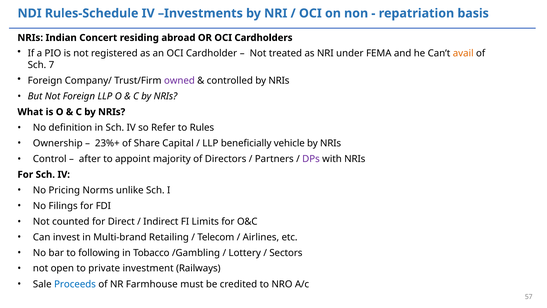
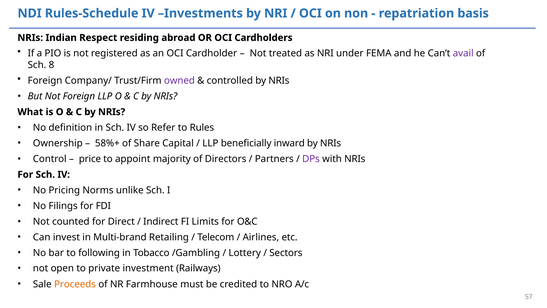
Concert: Concert -> Respect
avail colour: orange -> purple
7: 7 -> 8
23%+: 23%+ -> 58%+
vehicle: vehicle -> inward
after: after -> price
Proceeds colour: blue -> orange
